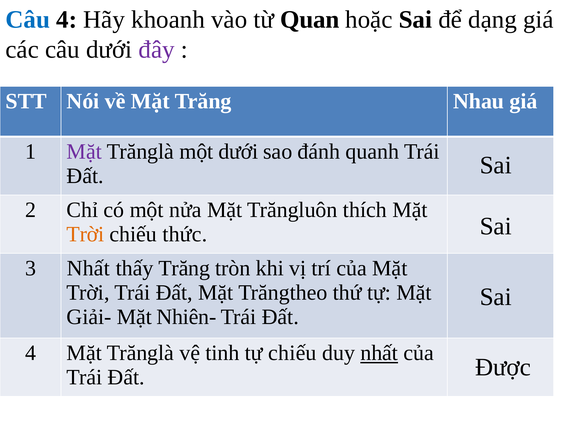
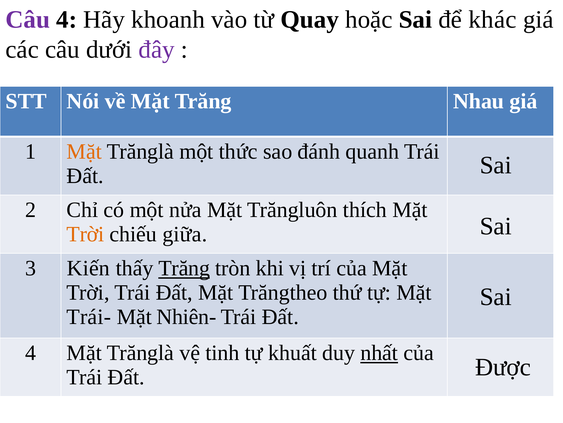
Câu at (28, 20) colour: blue -> purple
Quan: Quan -> Quay
dạng: dạng -> khác
Mặt at (84, 151) colour: purple -> orange
một dưới: dưới -> thức
thức: thức -> giữa
3 Nhất: Nhất -> Kiến
Trăng at (184, 268) underline: none -> present
Giải-: Giải- -> Trái-
tự chiếu: chiếu -> khuất
